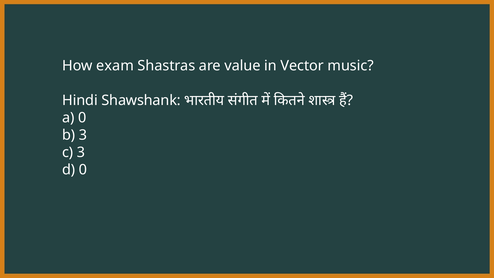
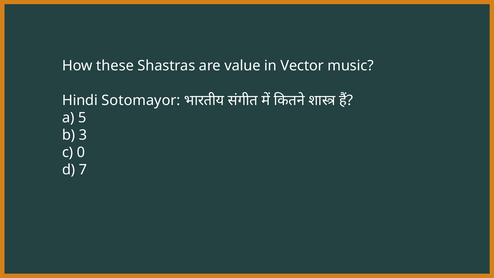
exam: exam -> these
Shawshank: Shawshank -> Sotomayor
a 0: 0 -> 5
c 3: 3 -> 0
d 0: 0 -> 7
